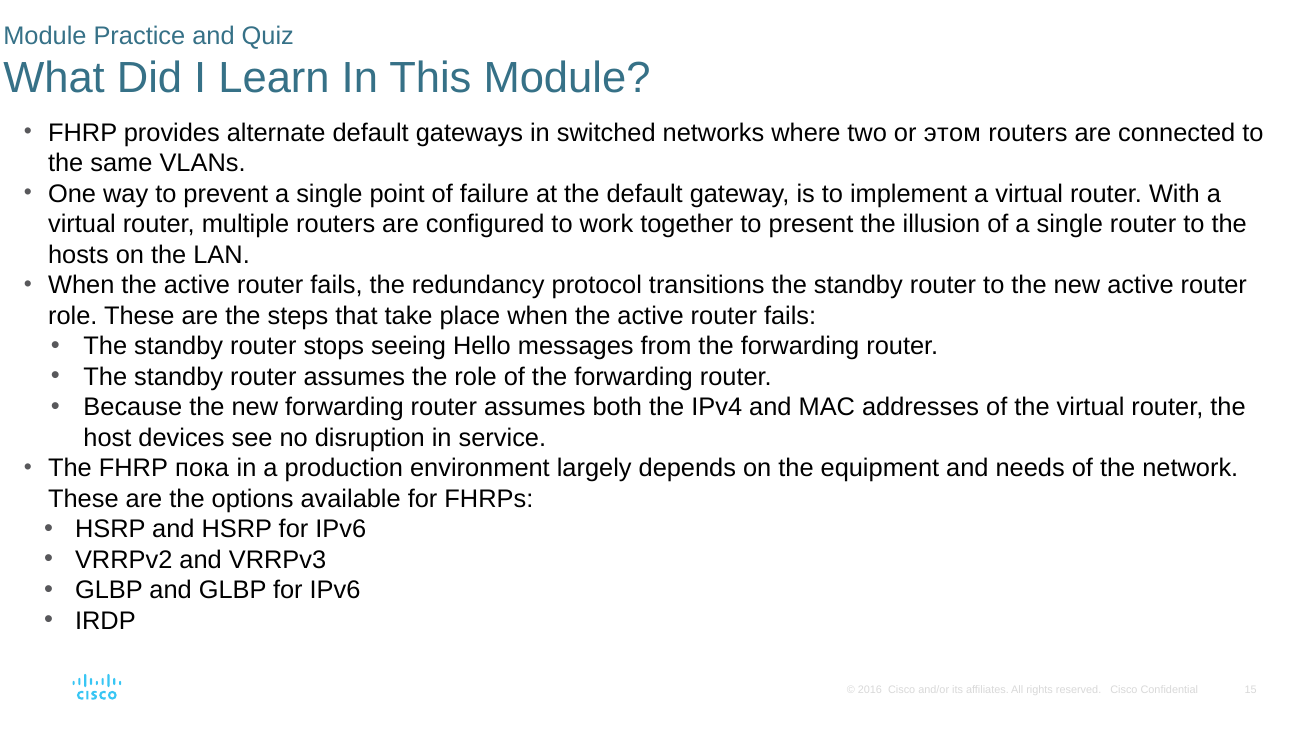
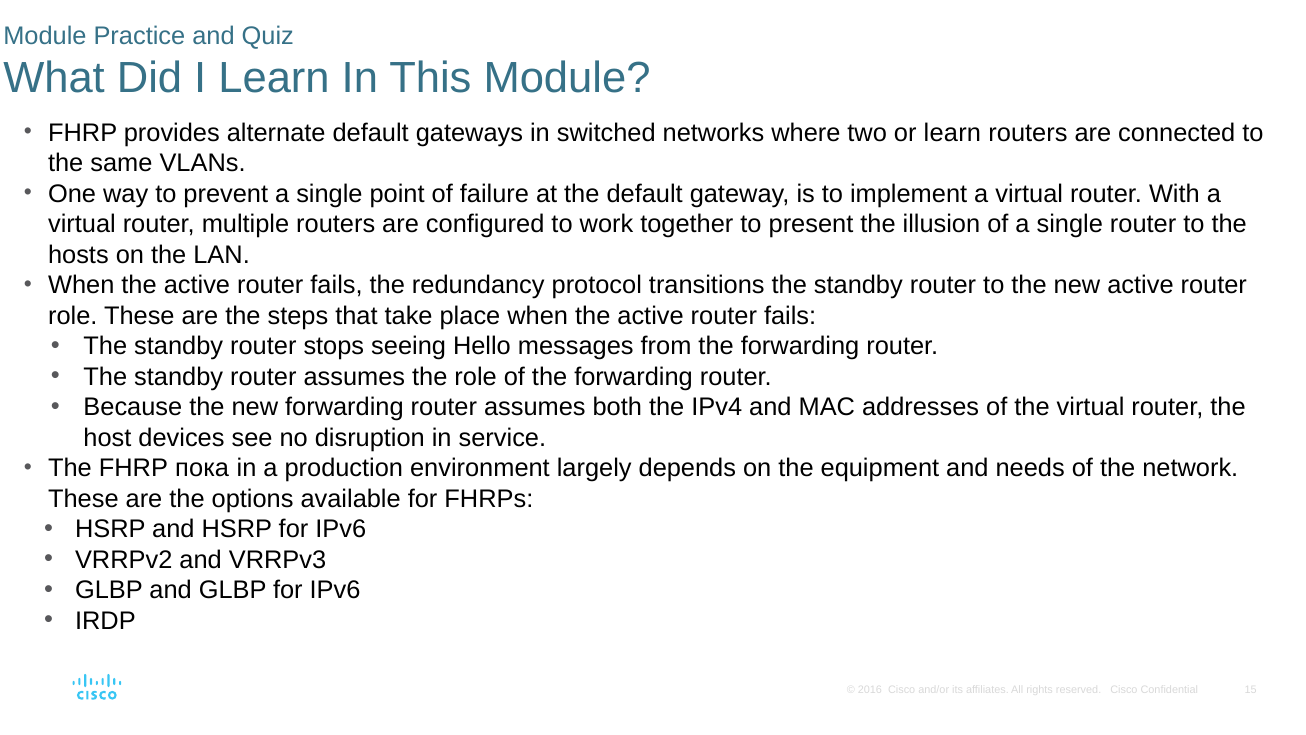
or этом: этом -> learn
